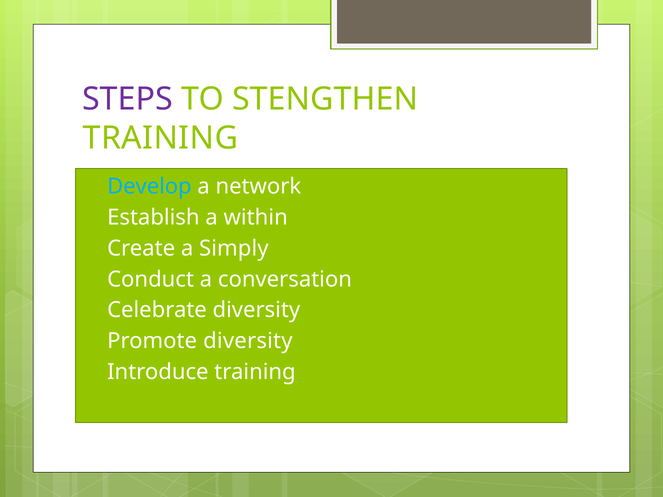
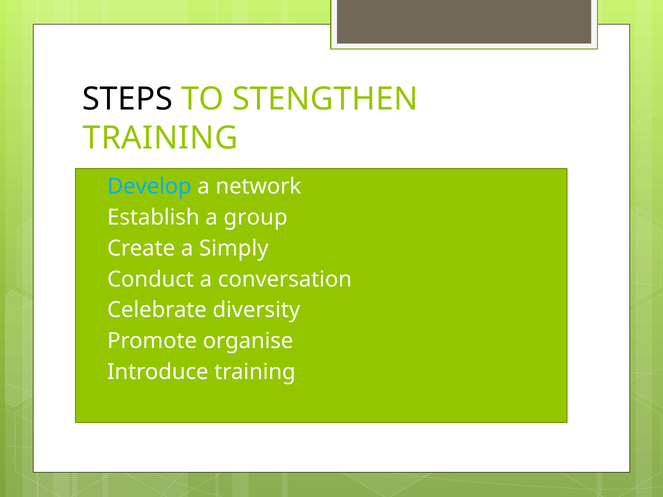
STEPS colour: purple -> black
within: within -> group
Promote diversity: diversity -> organise
